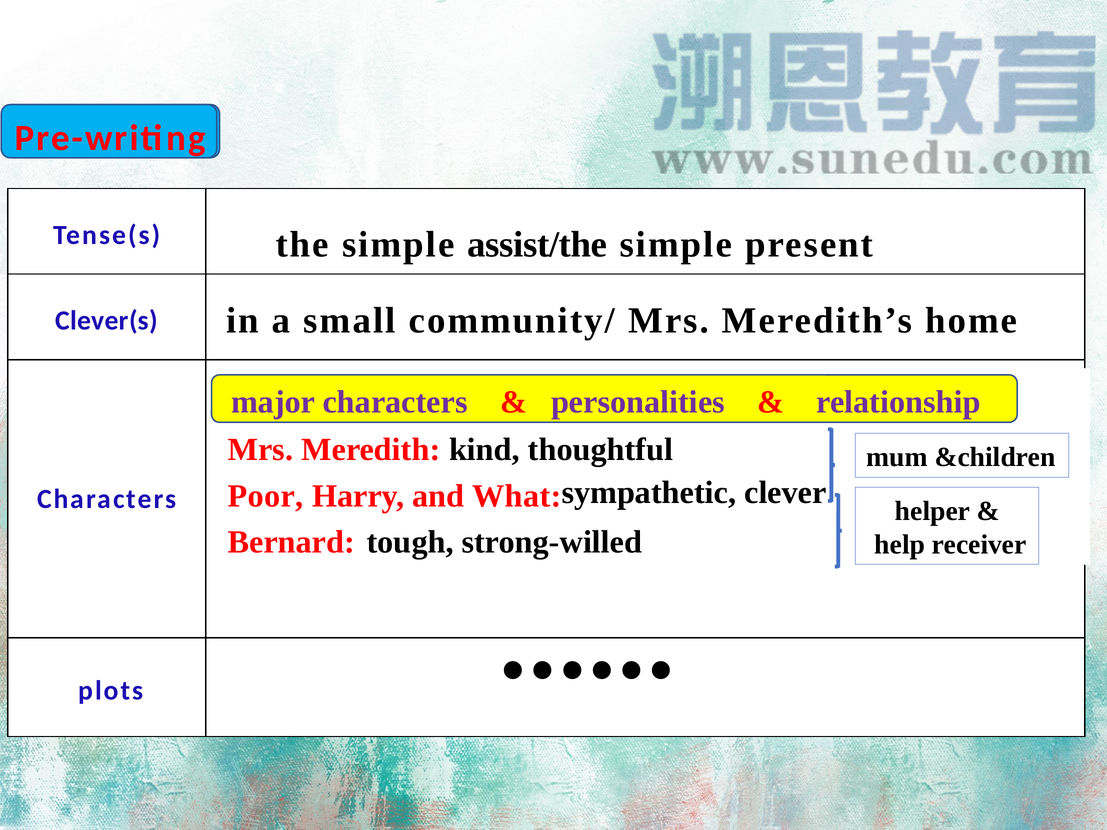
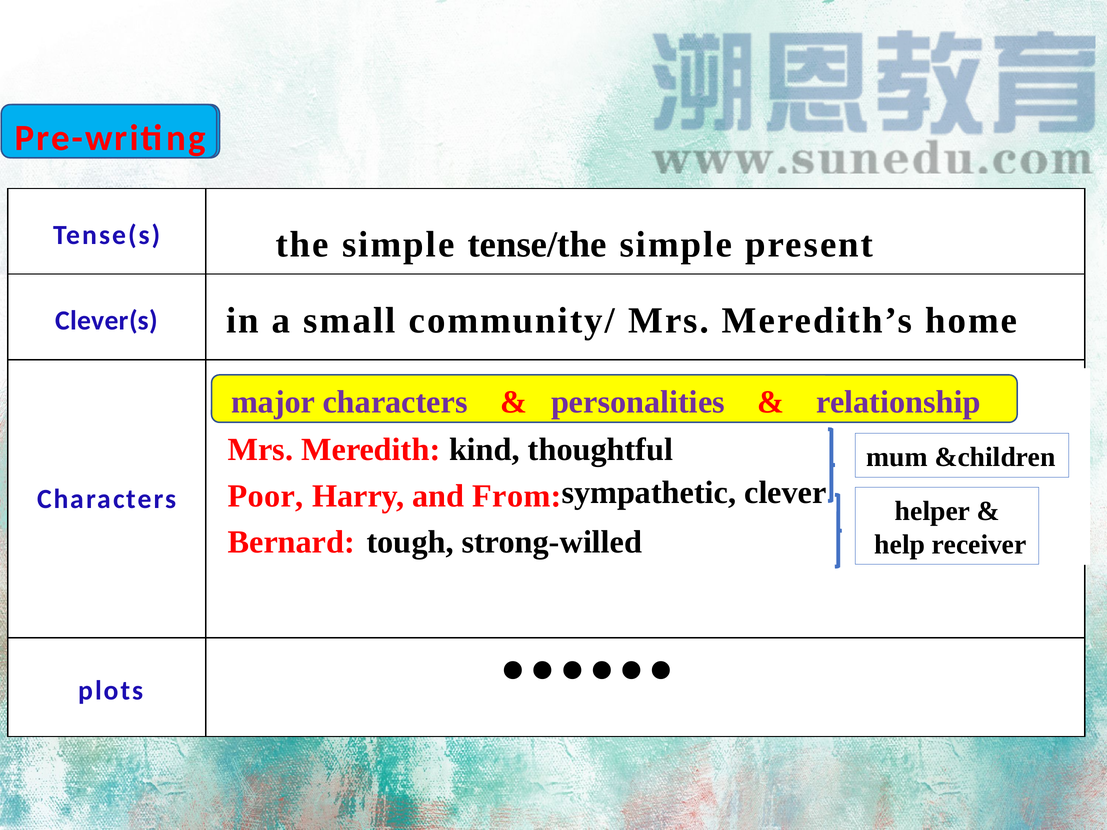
assist/the: assist/the -> tense/the
What: What -> From
